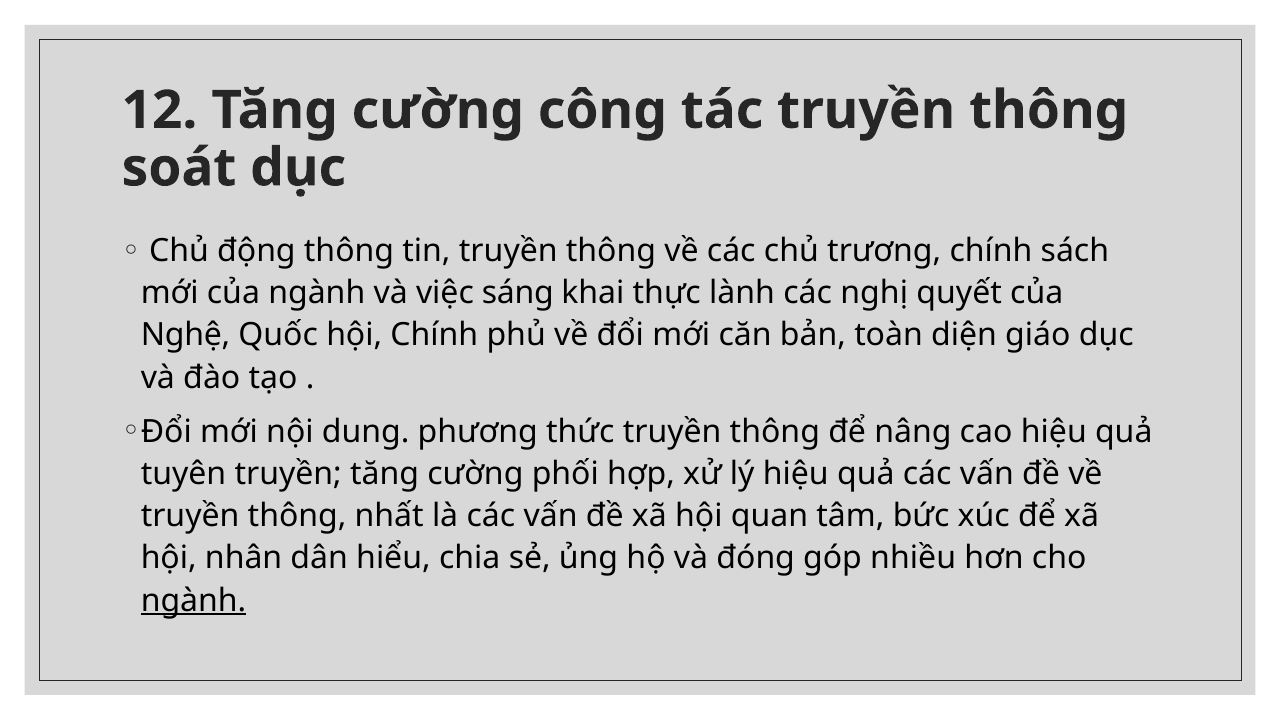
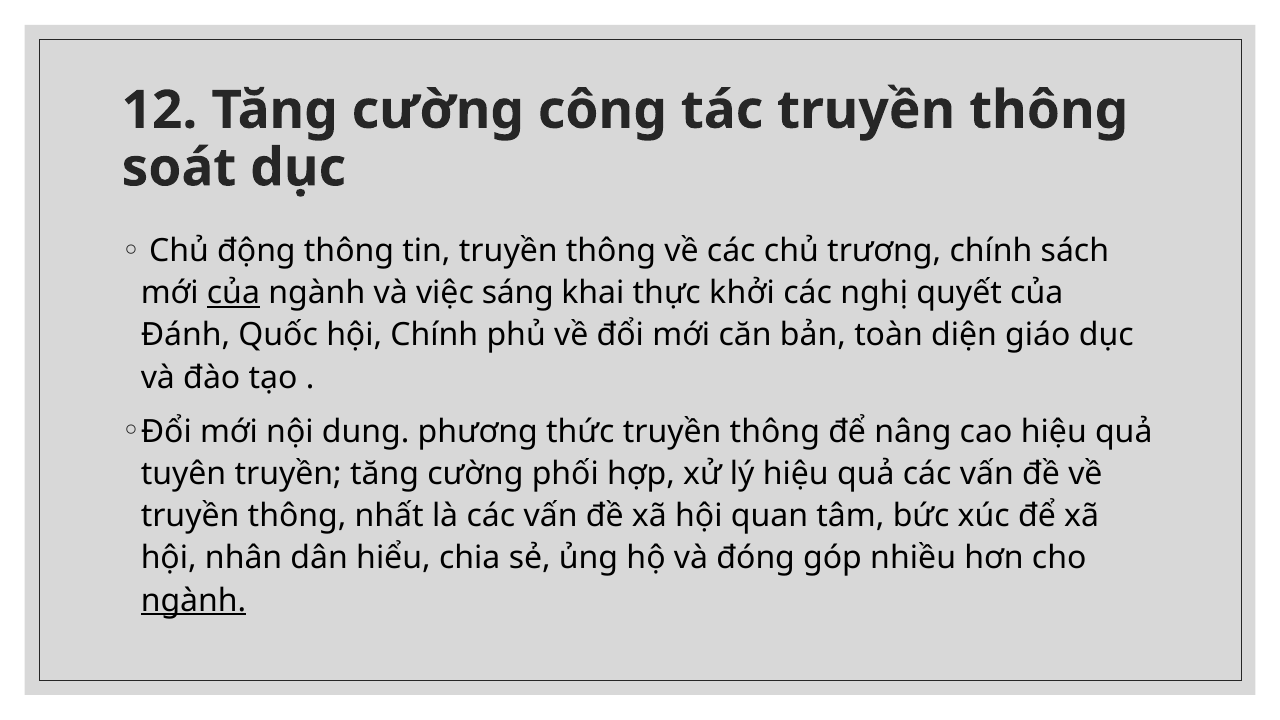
của at (233, 293) underline: none -> present
lành: lành -> khởi
Nghệ: Nghệ -> Đánh
